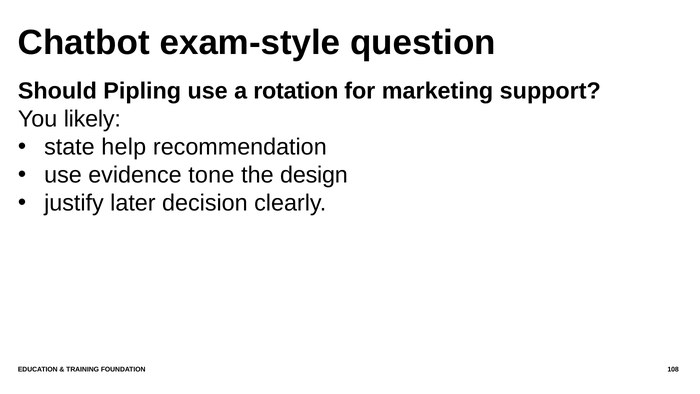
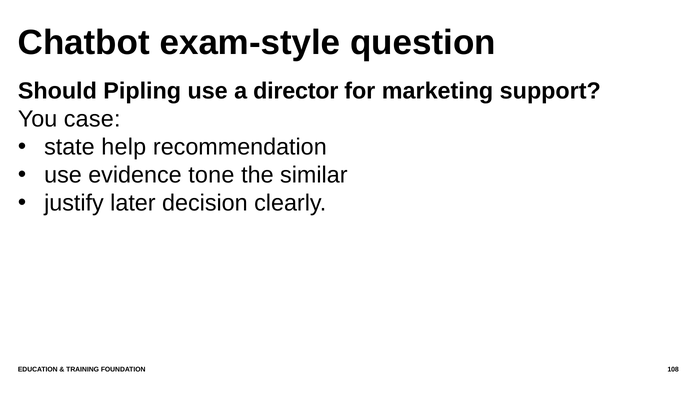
rotation: rotation -> director
likely: likely -> case
design: design -> similar
